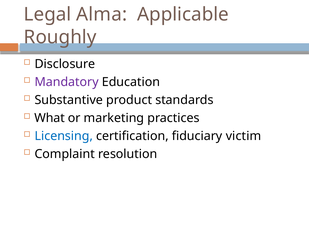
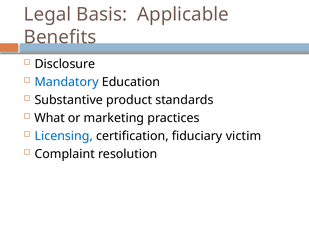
Alma: Alma -> Basis
Roughly: Roughly -> Benefits
Mandatory colour: purple -> blue
